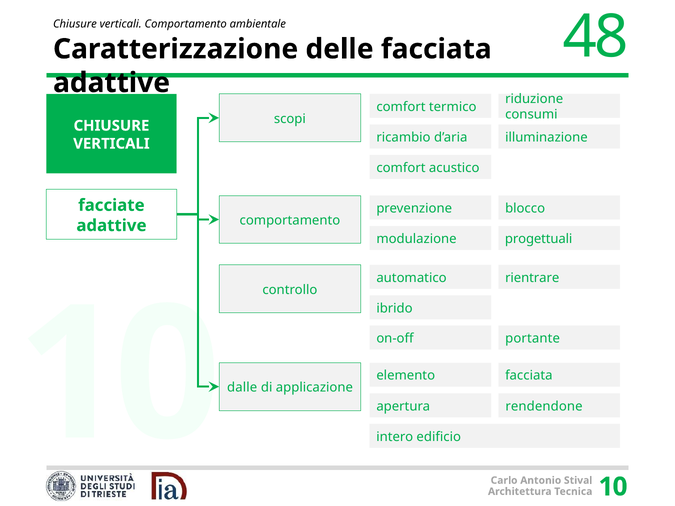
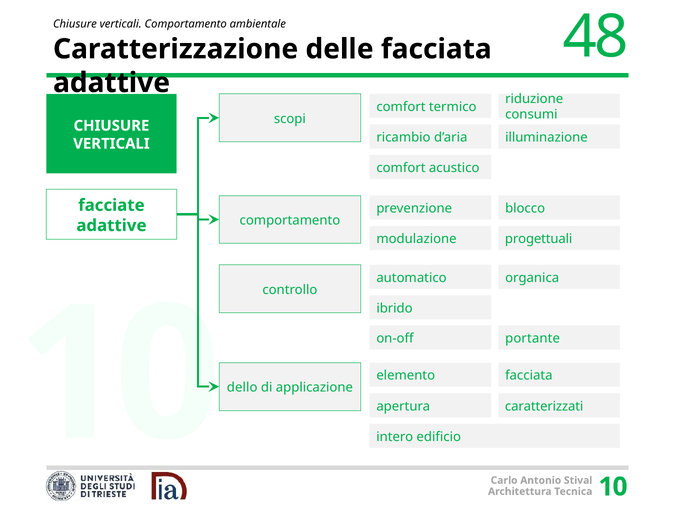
rientrare: rientrare -> organica
dalle: dalle -> dello
rendendone: rendendone -> caratterizzati
